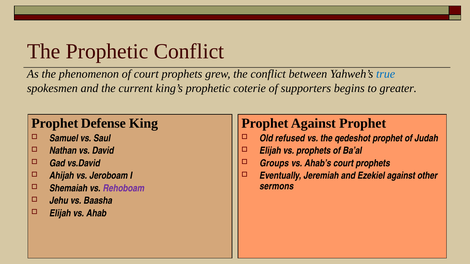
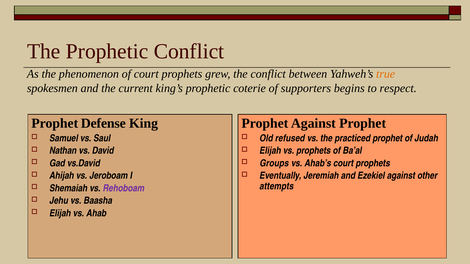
true colour: blue -> orange
greater: greater -> respect
qedeshot: qedeshot -> practiced
sermons: sermons -> attempts
